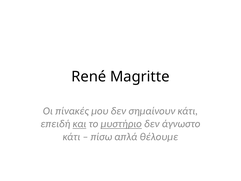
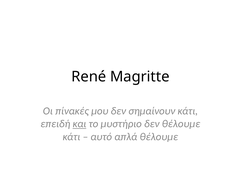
μυστήριο underline: present -> none
δεν άγνωστο: άγνωστο -> θέλουμε
πίσω: πίσω -> αυτό
